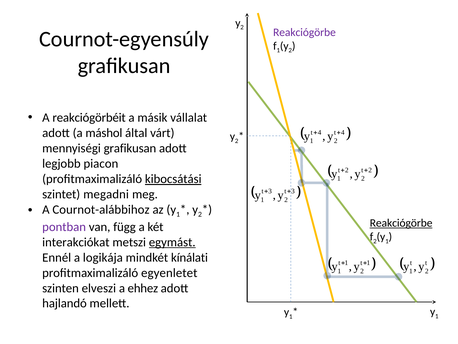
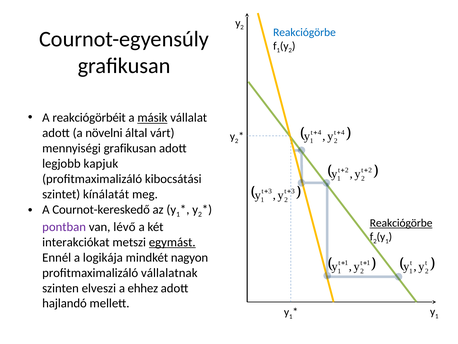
Reakciógörbe at (304, 32) colour: purple -> blue
másik underline: none -> present
máshol: máshol -> növelni
piacon: piacon -> kapjuk
kibocsátási underline: present -> none
megadni: megadni -> kínálatát
Cournot-alábbihoz: Cournot-alábbihoz -> Cournot-kereskedő
függ: függ -> lévő
kínálati: kínálati -> nagyon
egyenletet: egyenletet -> vállalatnak
